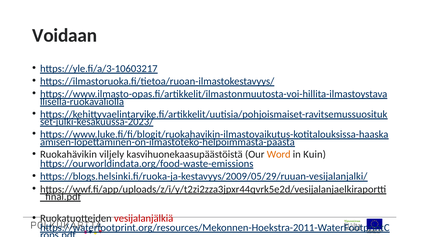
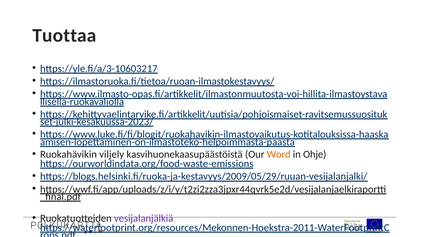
Voidaan: Voidaan -> Tuottaa
Kuin: Kuin -> Ohje
vesijalanjälkiä colour: red -> purple
